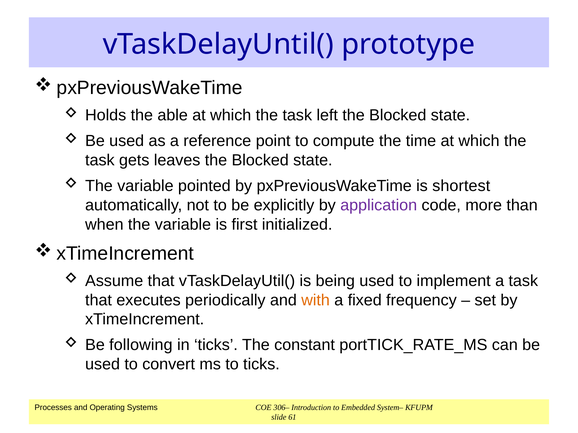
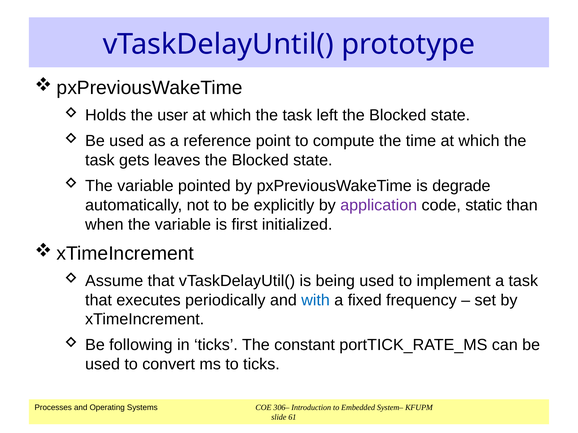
able: able -> user
shortest: shortest -> degrade
more: more -> static
with colour: orange -> blue
